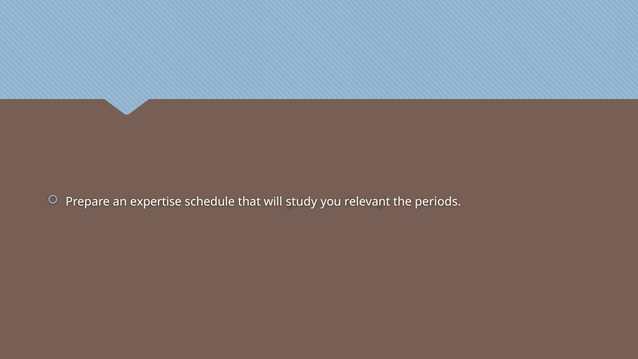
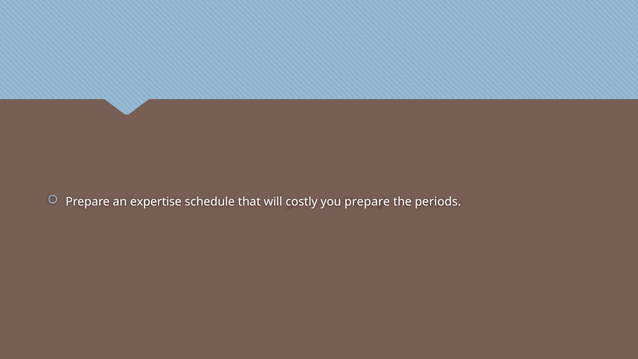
study: study -> costly
you relevant: relevant -> prepare
